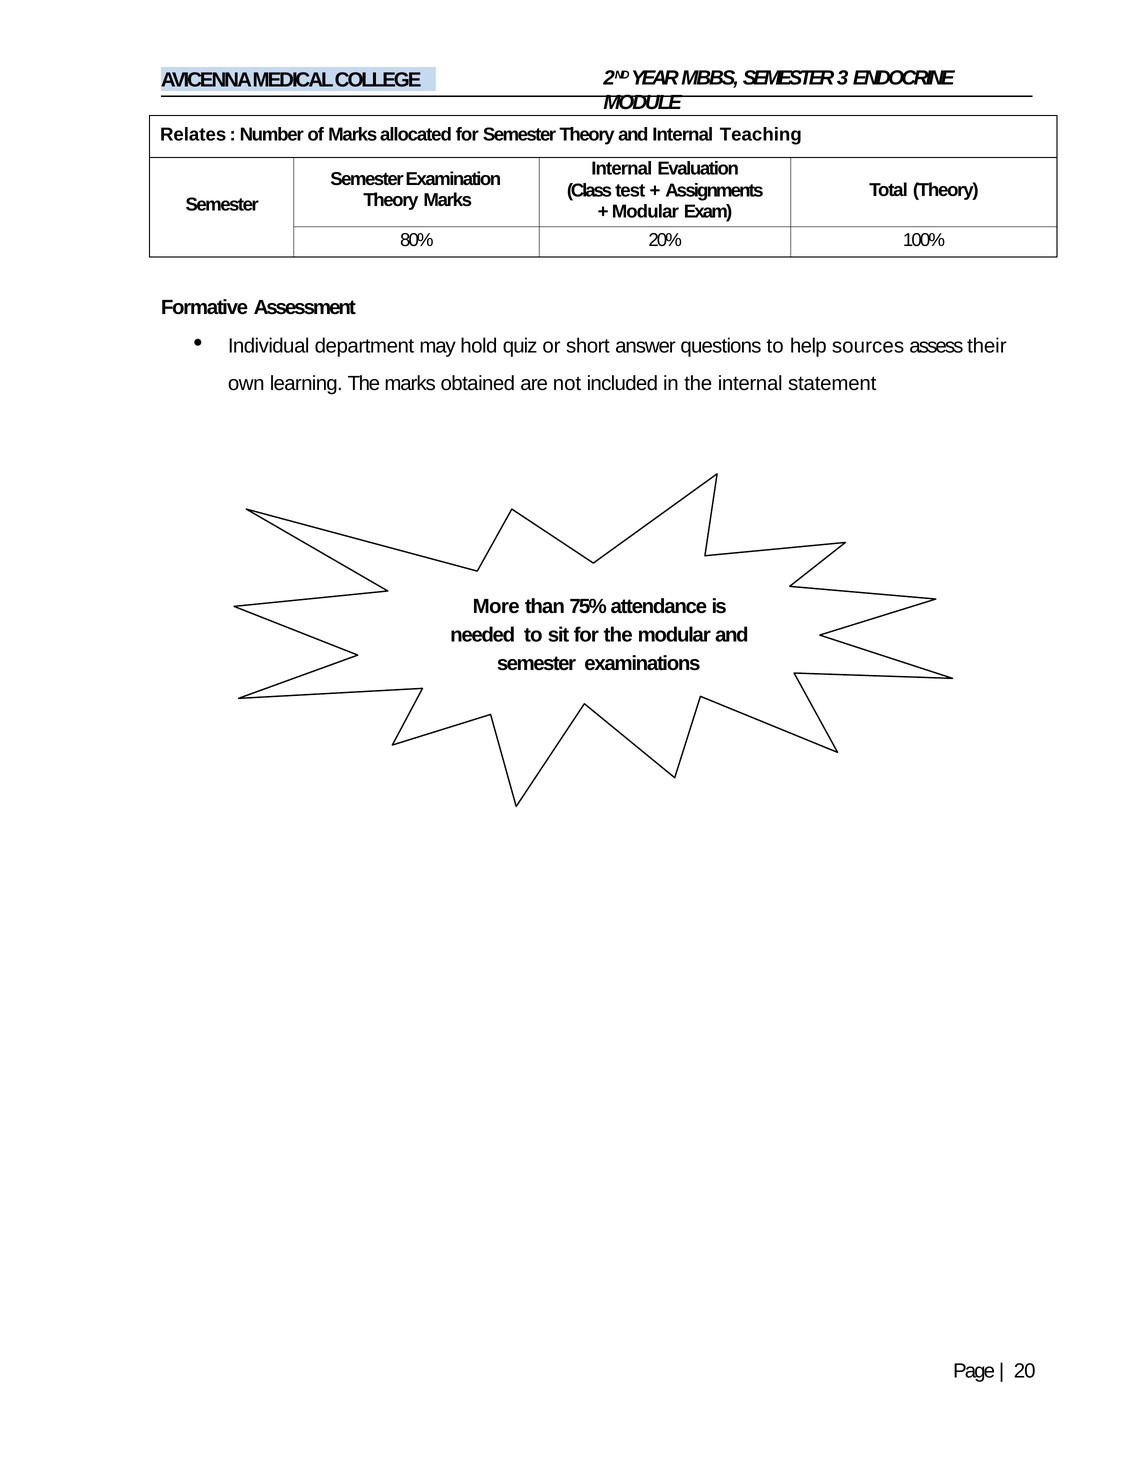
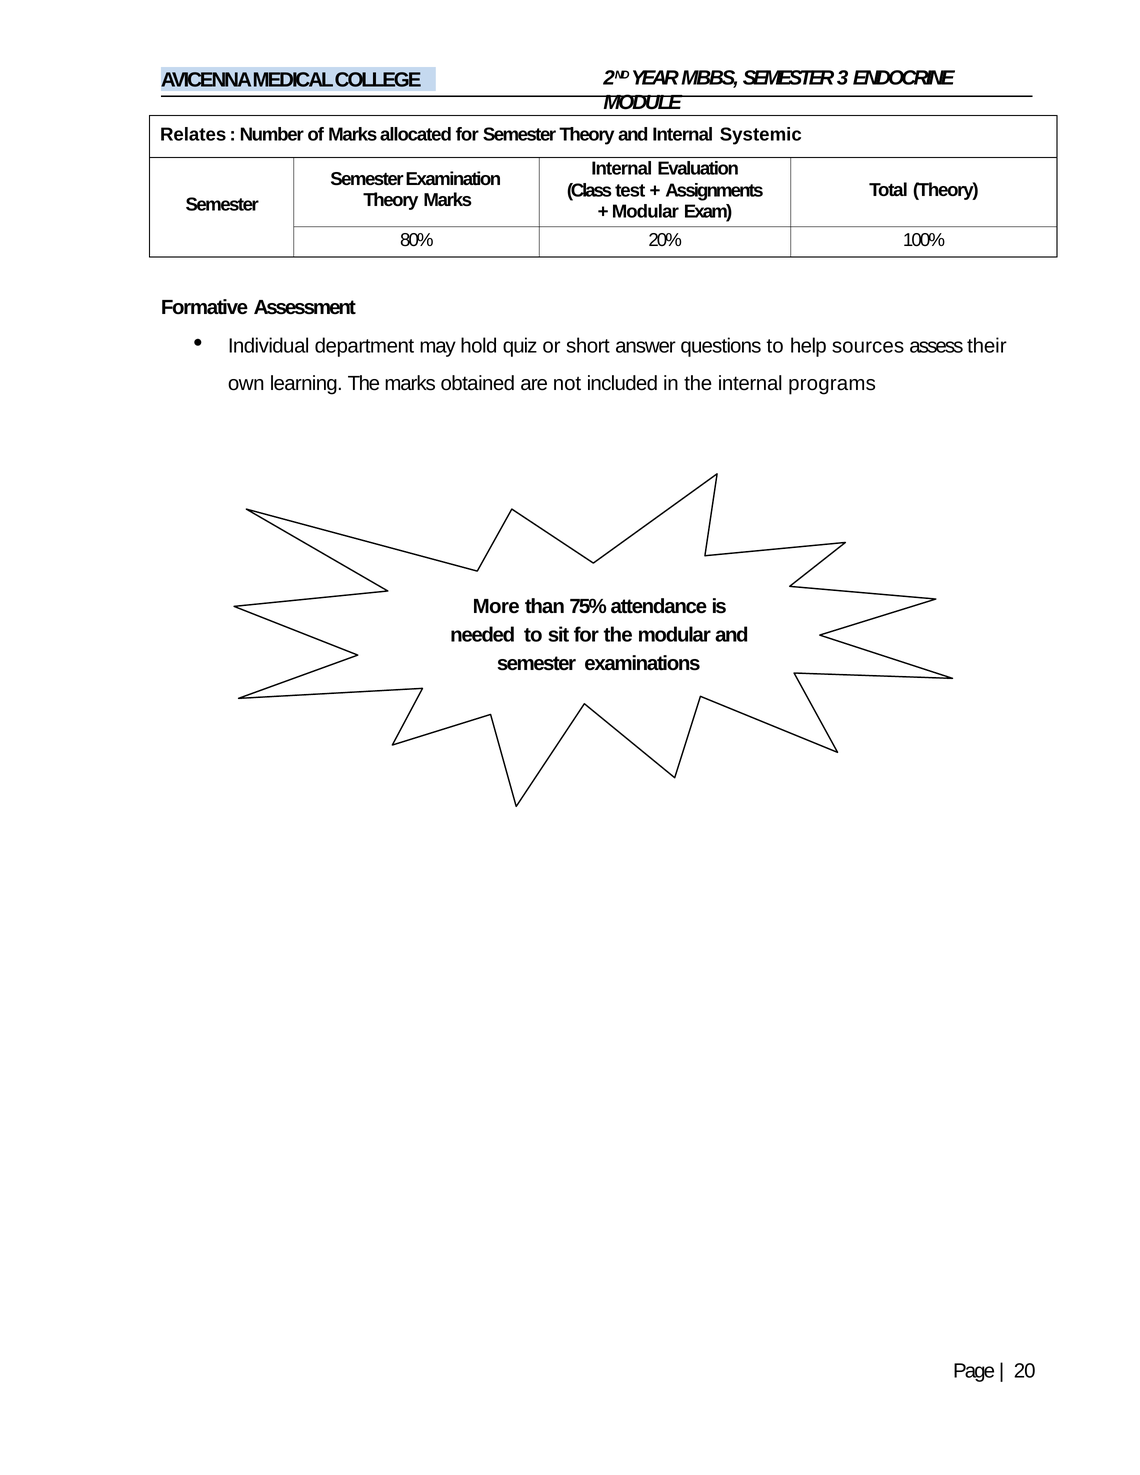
Teaching: Teaching -> Systemic
statement: statement -> programs
